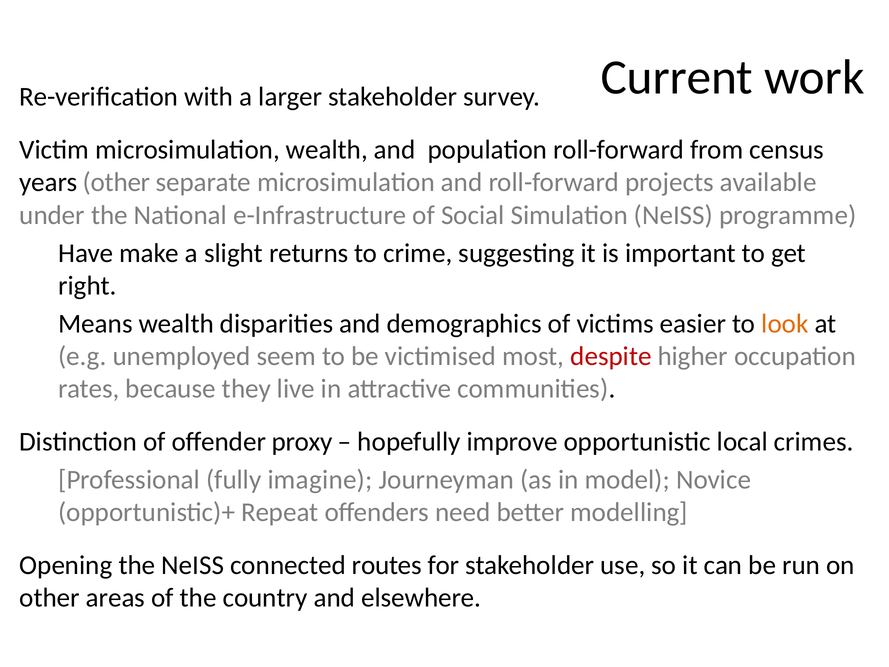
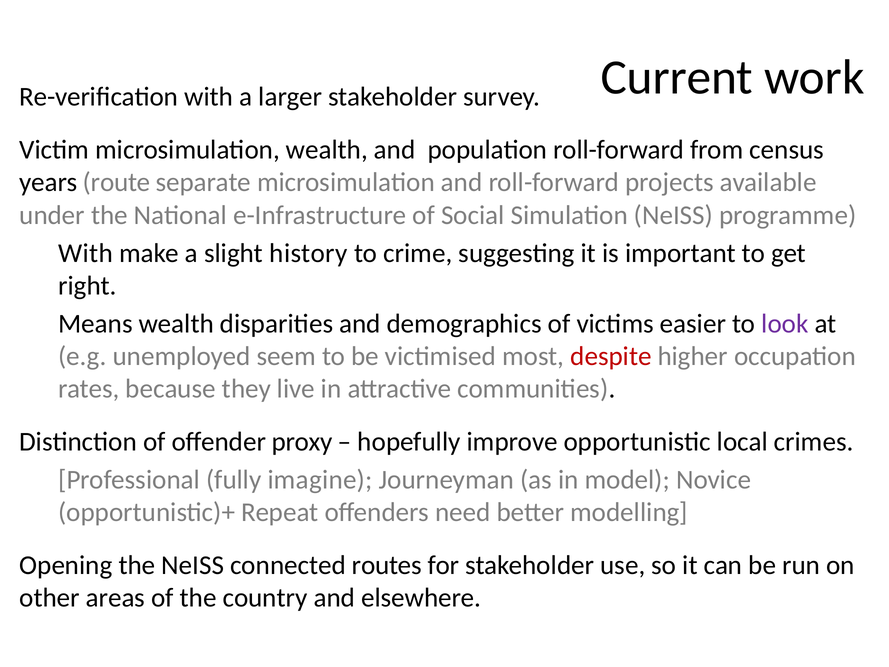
years other: other -> route
Have at (86, 253): Have -> With
returns: returns -> history
look colour: orange -> purple
